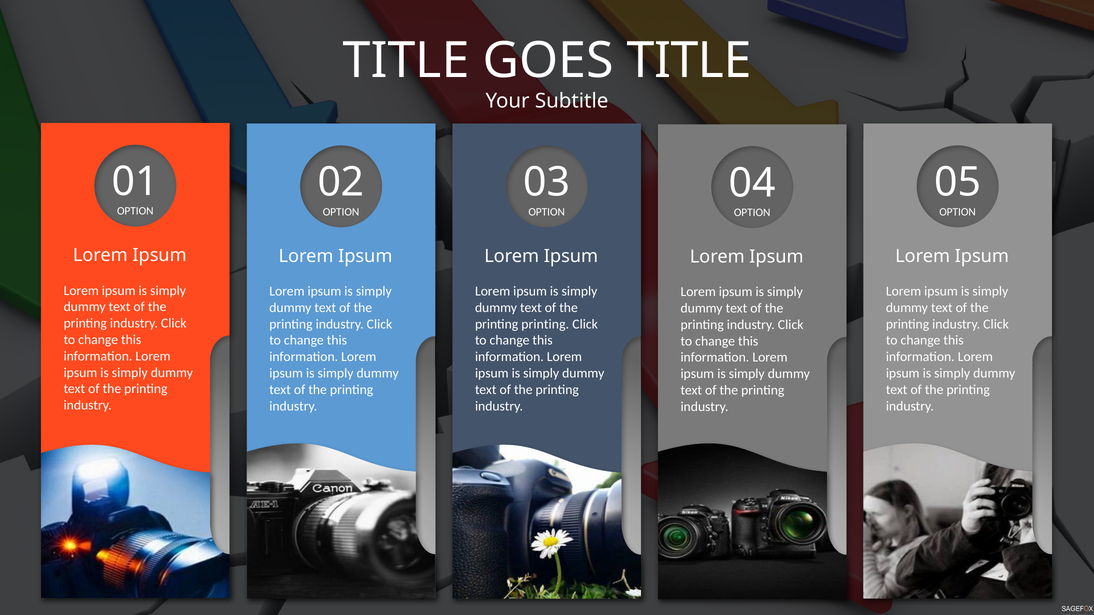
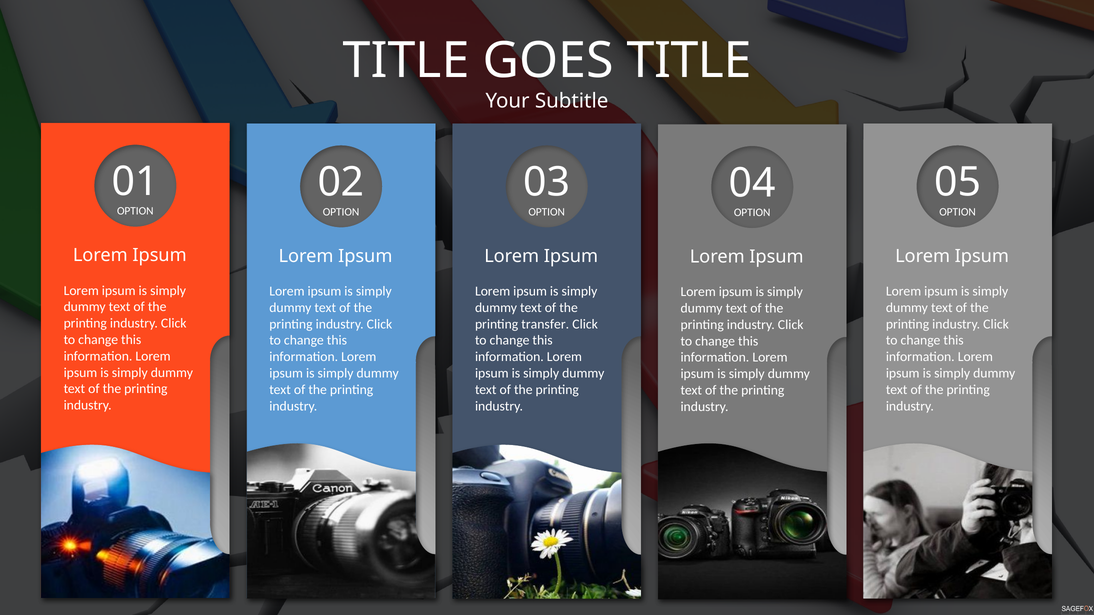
printing printing: printing -> transfer
